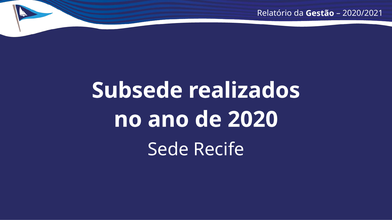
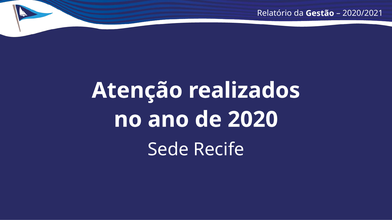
Subsede: Subsede -> Atenção
